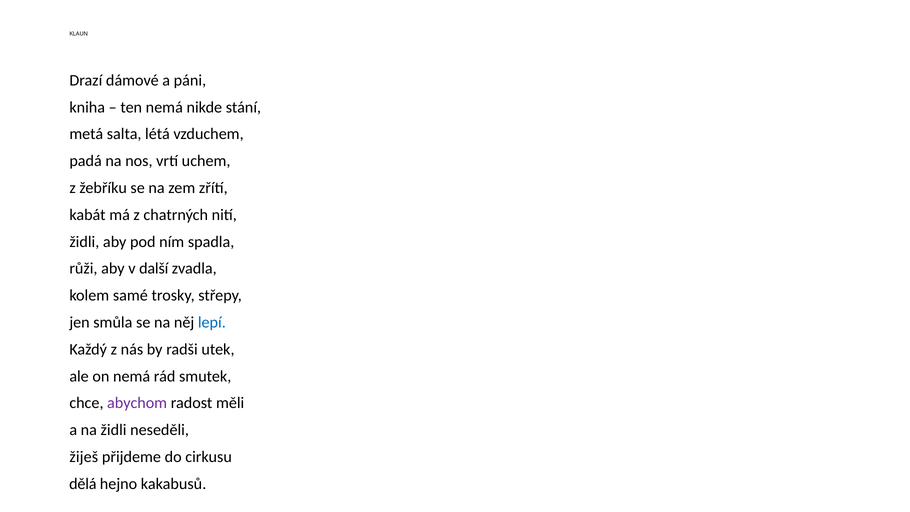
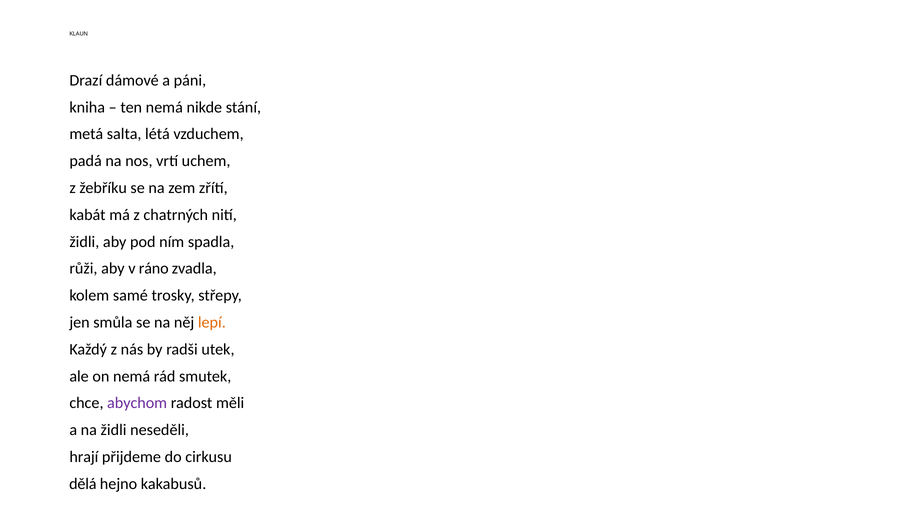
další: další -> ráno
lepí colour: blue -> orange
žiješ: žiješ -> hrají
